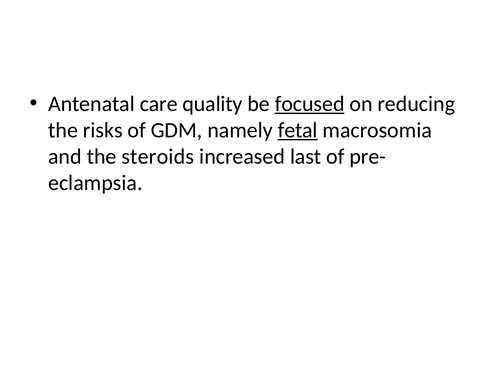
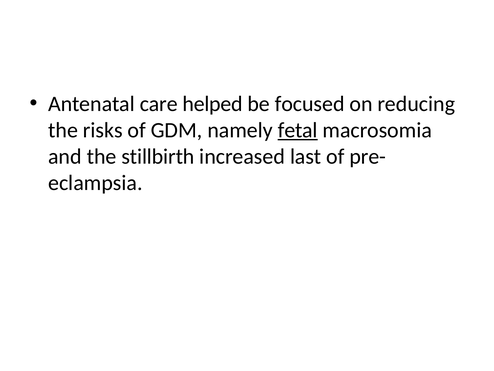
quality: quality -> helped
focused underline: present -> none
steroids: steroids -> stillbirth
